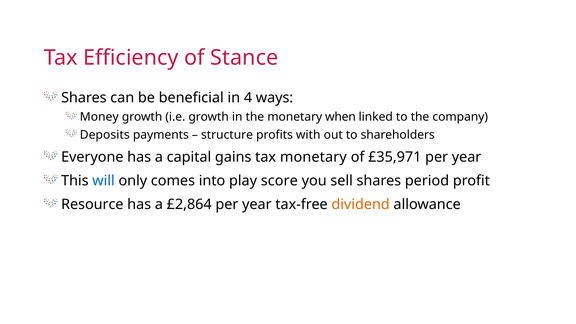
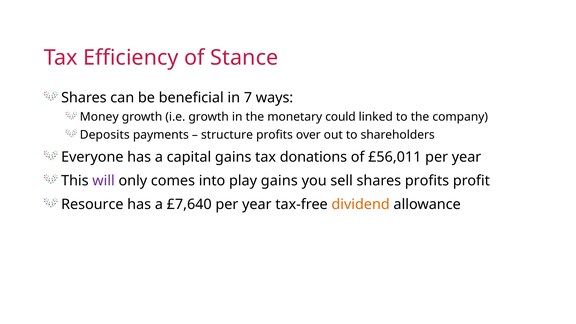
4: 4 -> 7
when: when -> could
with: with -> over
tax monetary: monetary -> donations
£35,971: £35,971 -> £56,011
will colour: blue -> purple
play score: score -> gains
shares period: period -> profits
£2,864: £2,864 -> £7,640
